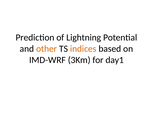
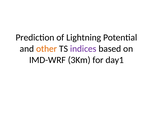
indices colour: orange -> purple
